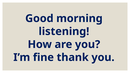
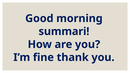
listening: listening -> summari
